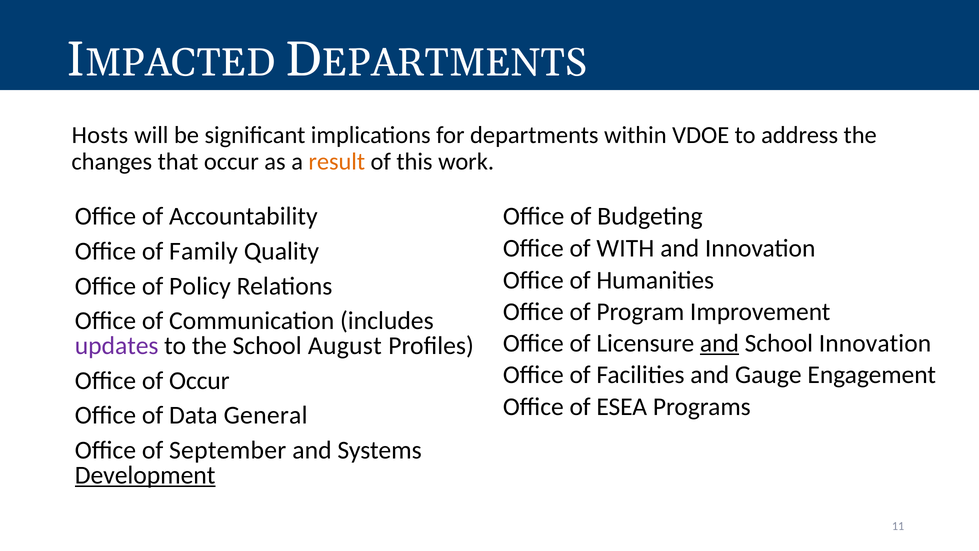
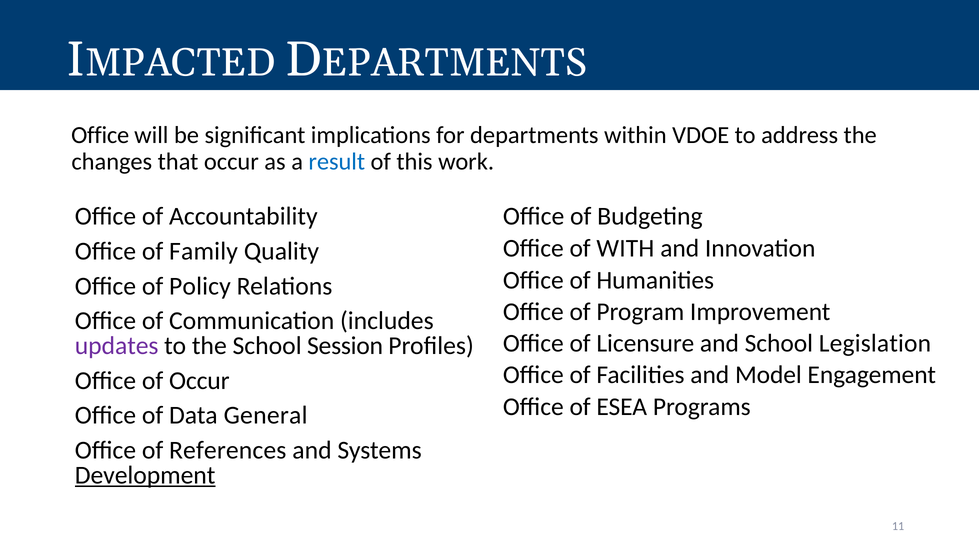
Hosts at (100, 135): Hosts -> Office
result colour: orange -> blue
and at (719, 343) underline: present -> none
School Innovation: Innovation -> Legislation
August: August -> Session
Gauge: Gauge -> Model
September: September -> References
